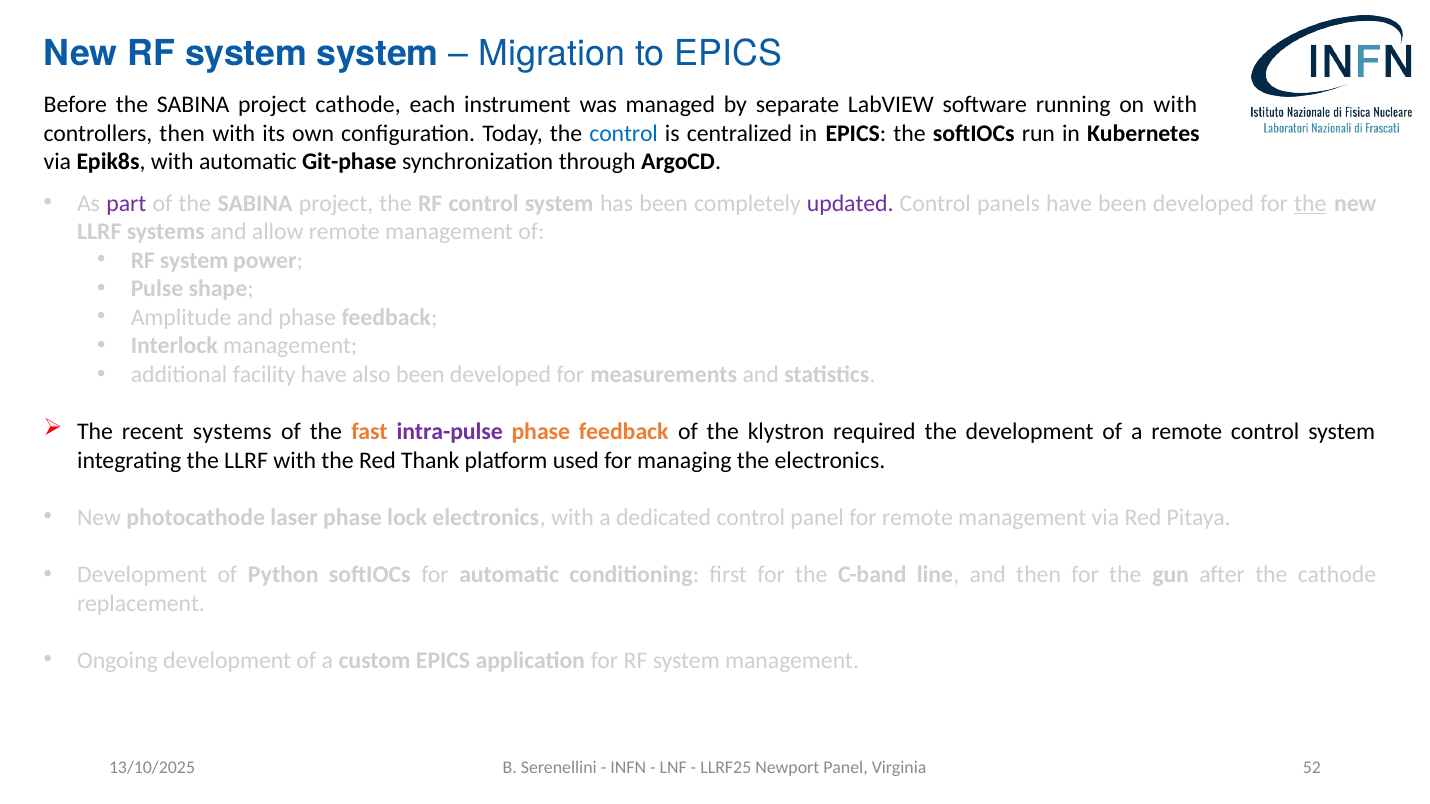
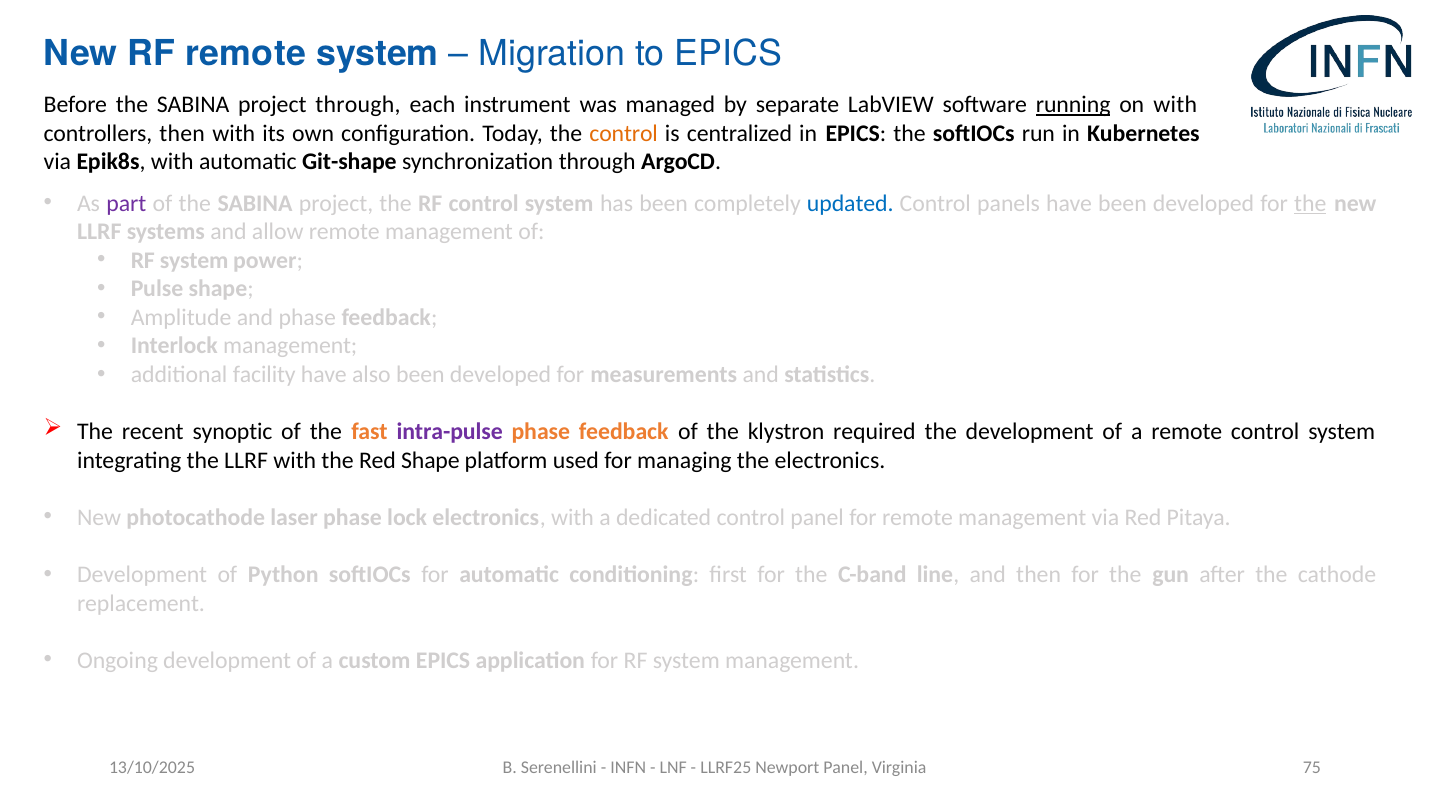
New RF system: system -> remote
project cathode: cathode -> through
running underline: none -> present
control at (624, 133) colour: blue -> orange
Git-phase: Git-phase -> Git-shape
updated colour: purple -> blue
recent systems: systems -> synoptic
Red Thank: Thank -> Shape
52: 52 -> 75
